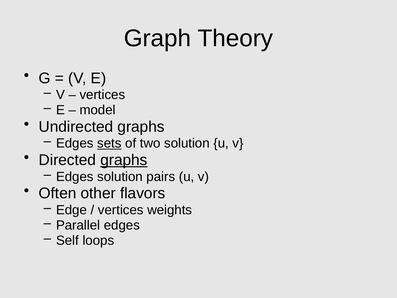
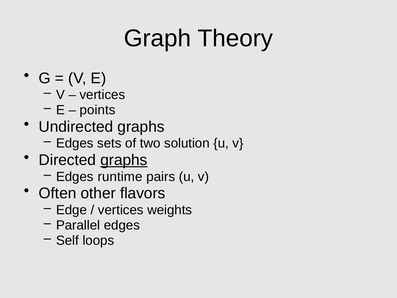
model: model -> points
sets underline: present -> none
Edges solution: solution -> runtime
